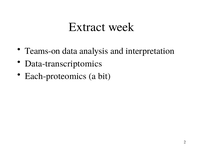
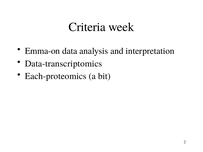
Extract: Extract -> Criteria
Teams-on: Teams-on -> Emma-on
